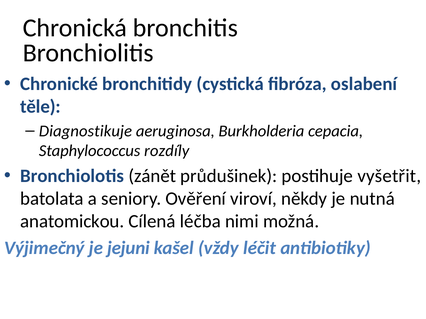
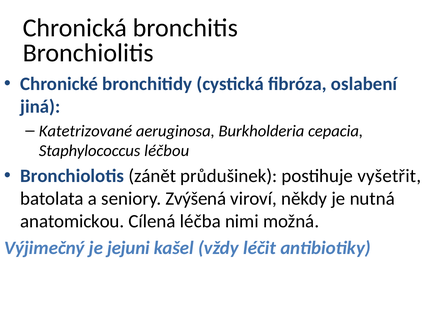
těle: těle -> jiná
Diagnostikuje: Diagnostikuje -> Katetrizované
rozdíly: rozdíly -> léčbou
Ověření: Ověření -> Zvýšená
